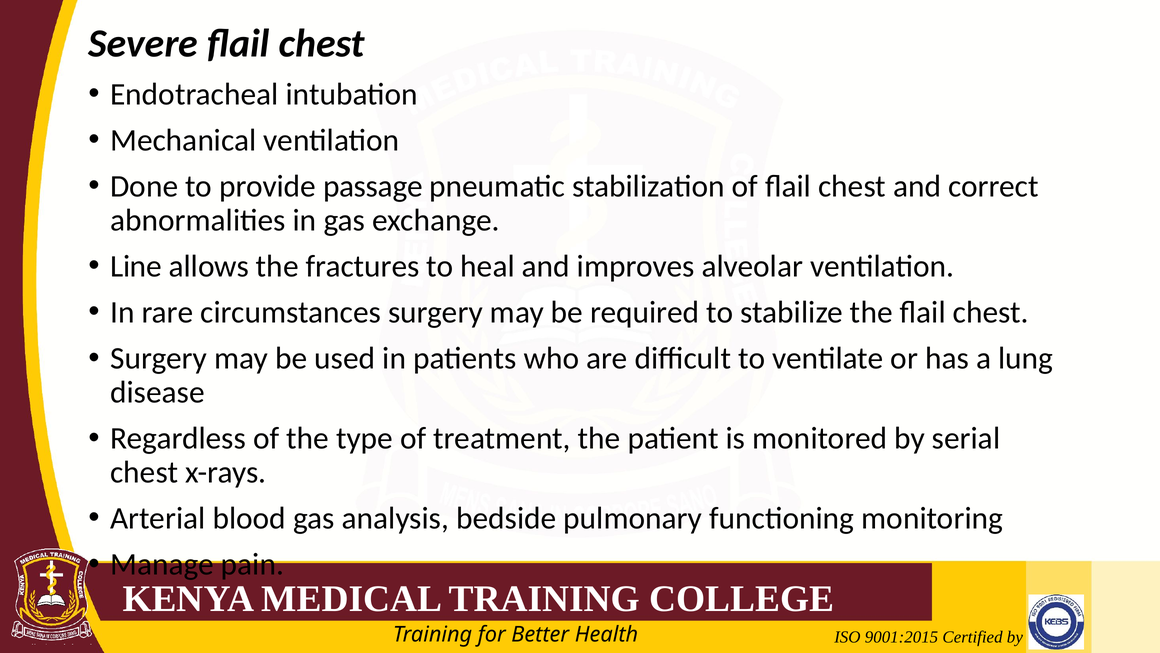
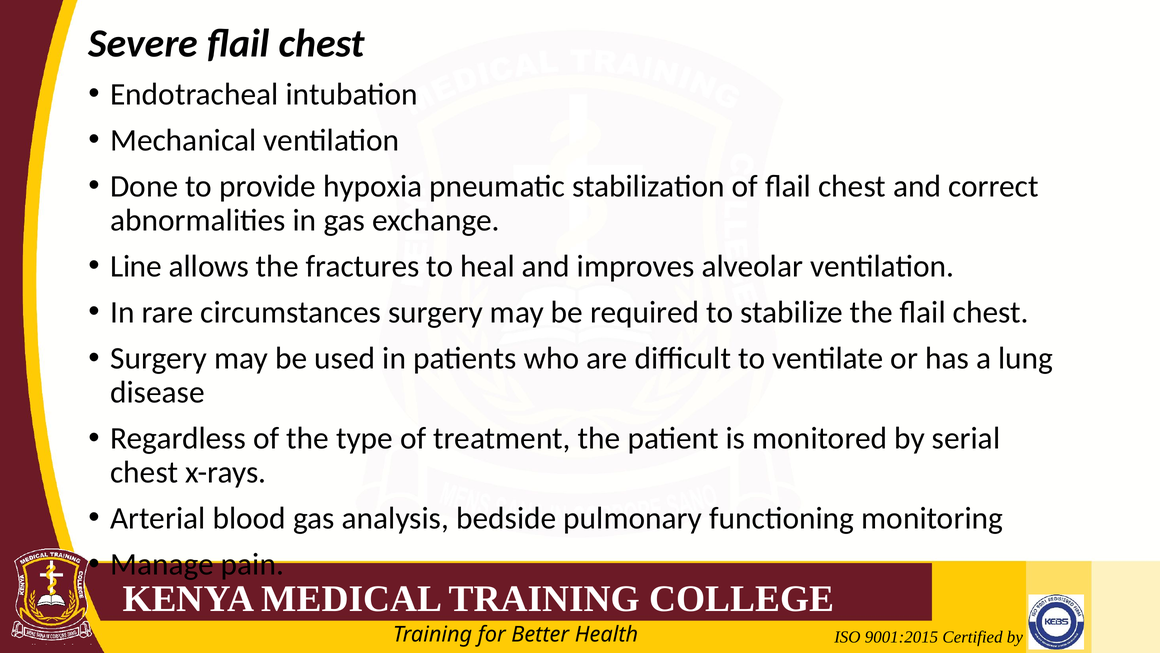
passage: passage -> hypoxia
